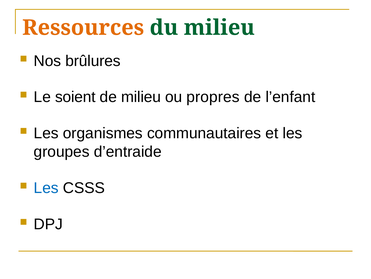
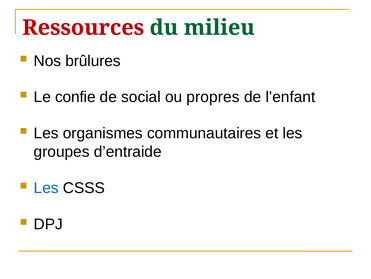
Ressources colour: orange -> red
soient: soient -> confie
de milieu: milieu -> social
